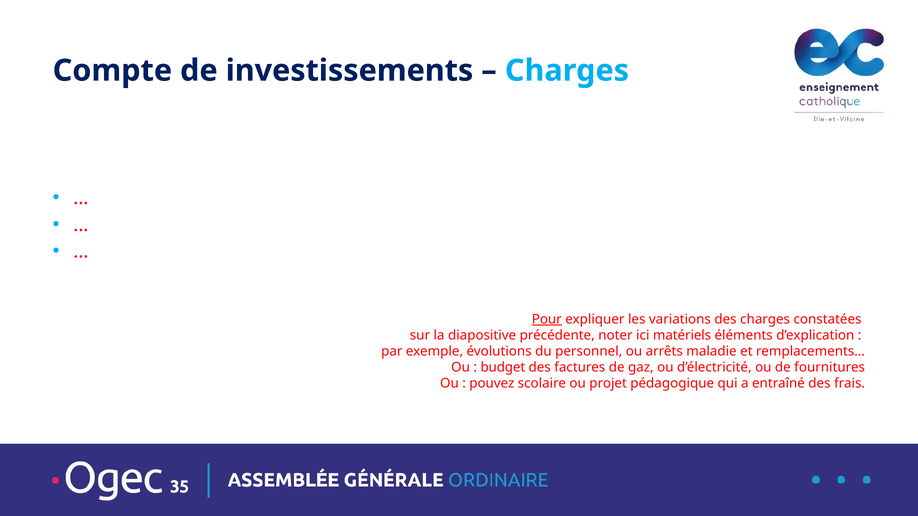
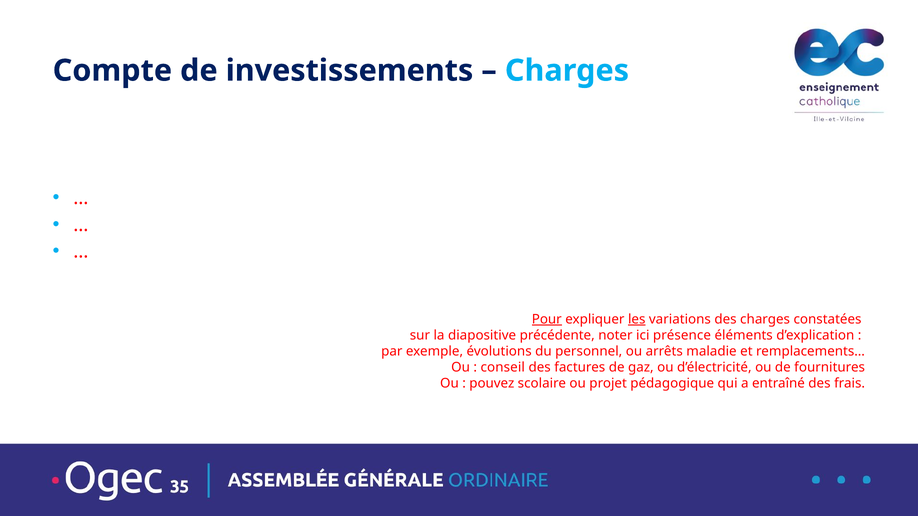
les underline: none -> present
matériels: matériels -> présence
budget: budget -> conseil
